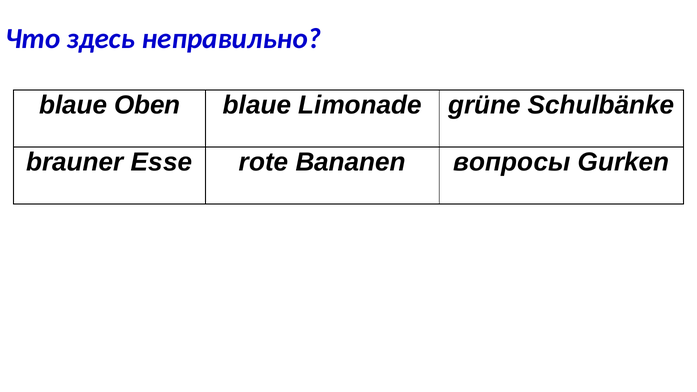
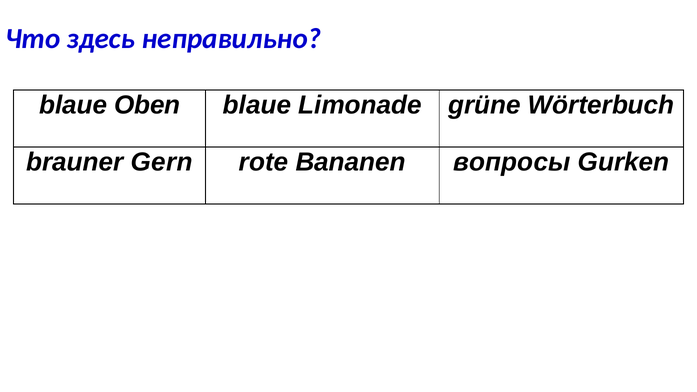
Schulbänke: Schulbänke -> Wörterbuch
Esse: Esse -> Gern
